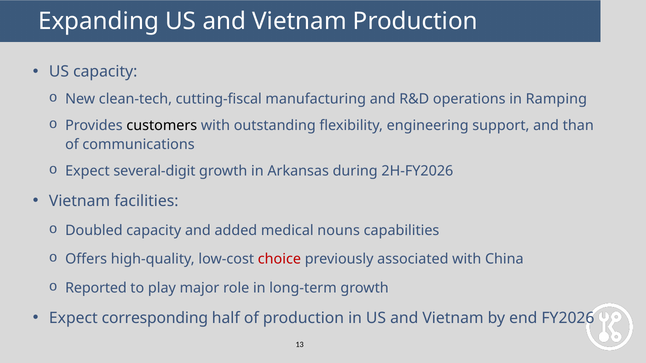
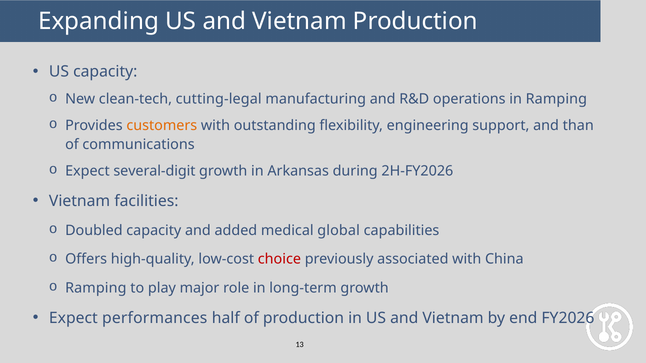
cutting-fiscal: cutting-fiscal -> cutting-legal
customers colour: black -> orange
nouns: nouns -> global
Reported at (96, 288): Reported -> Ramping
corresponding: corresponding -> performances
